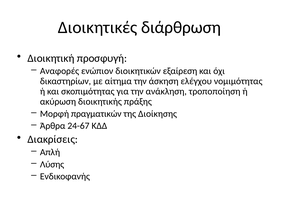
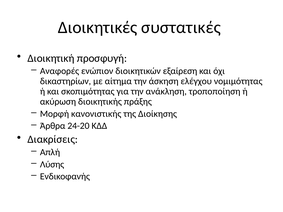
διάρθρωση: διάρθρωση -> συστατικές
πραγματικών: πραγματικών -> κανονιστικής
24-67: 24-67 -> 24-20
